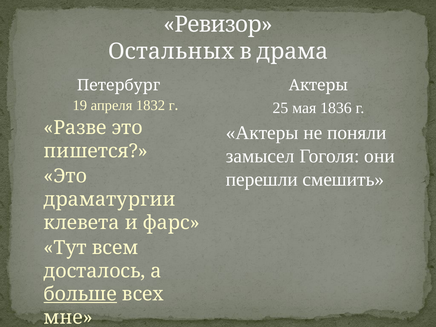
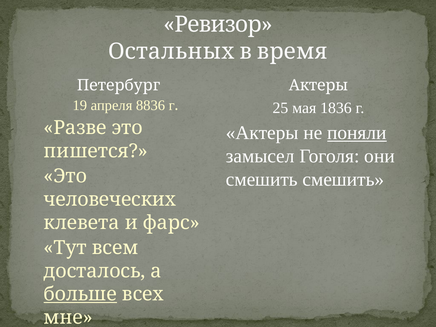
драма: драма -> время
1832: 1832 -> 8836
поняли underline: none -> present
перешли at (262, 179): перешли -> смешить
драматургии: драматургии -> человеческих
